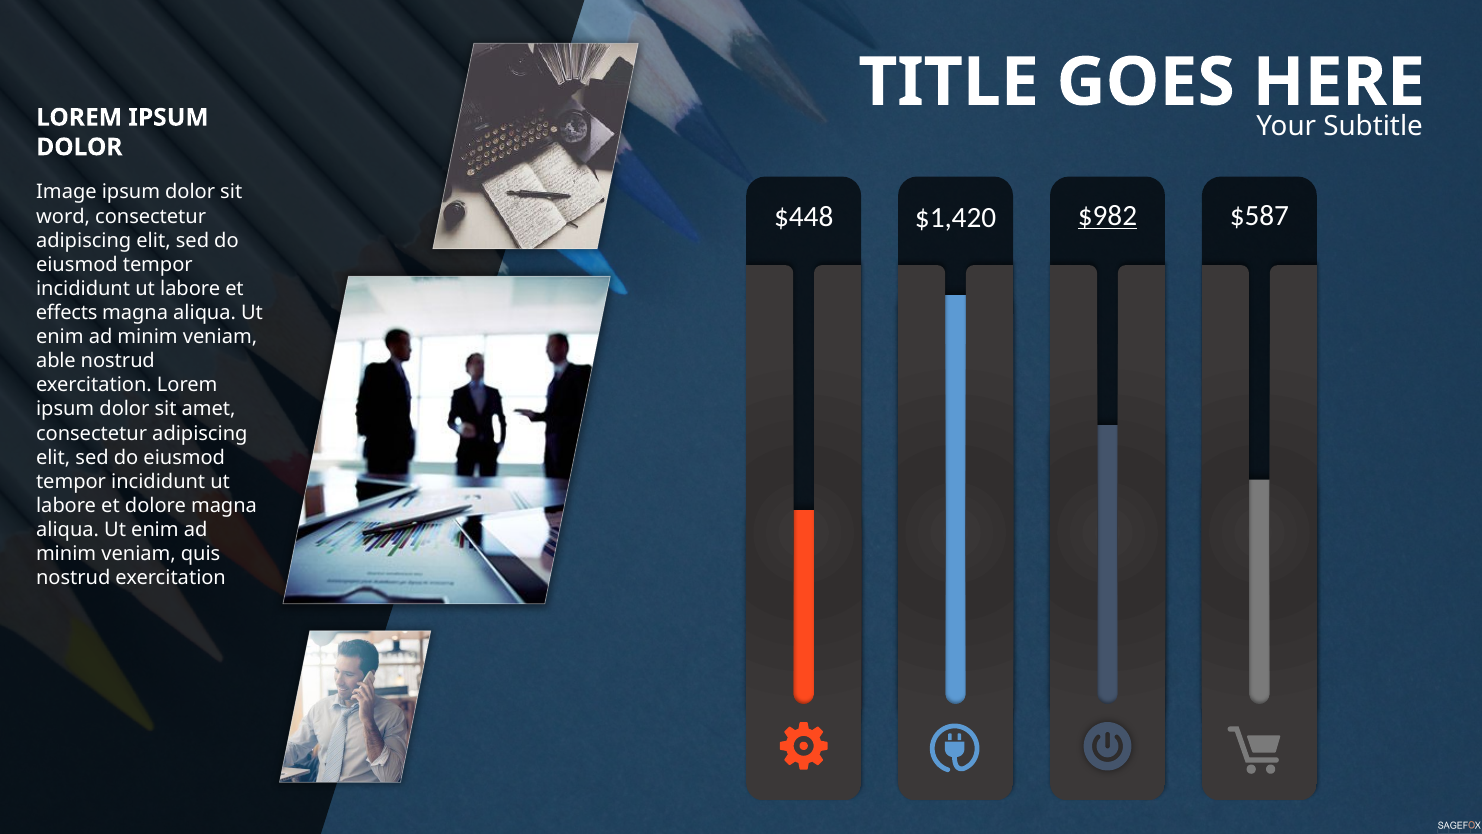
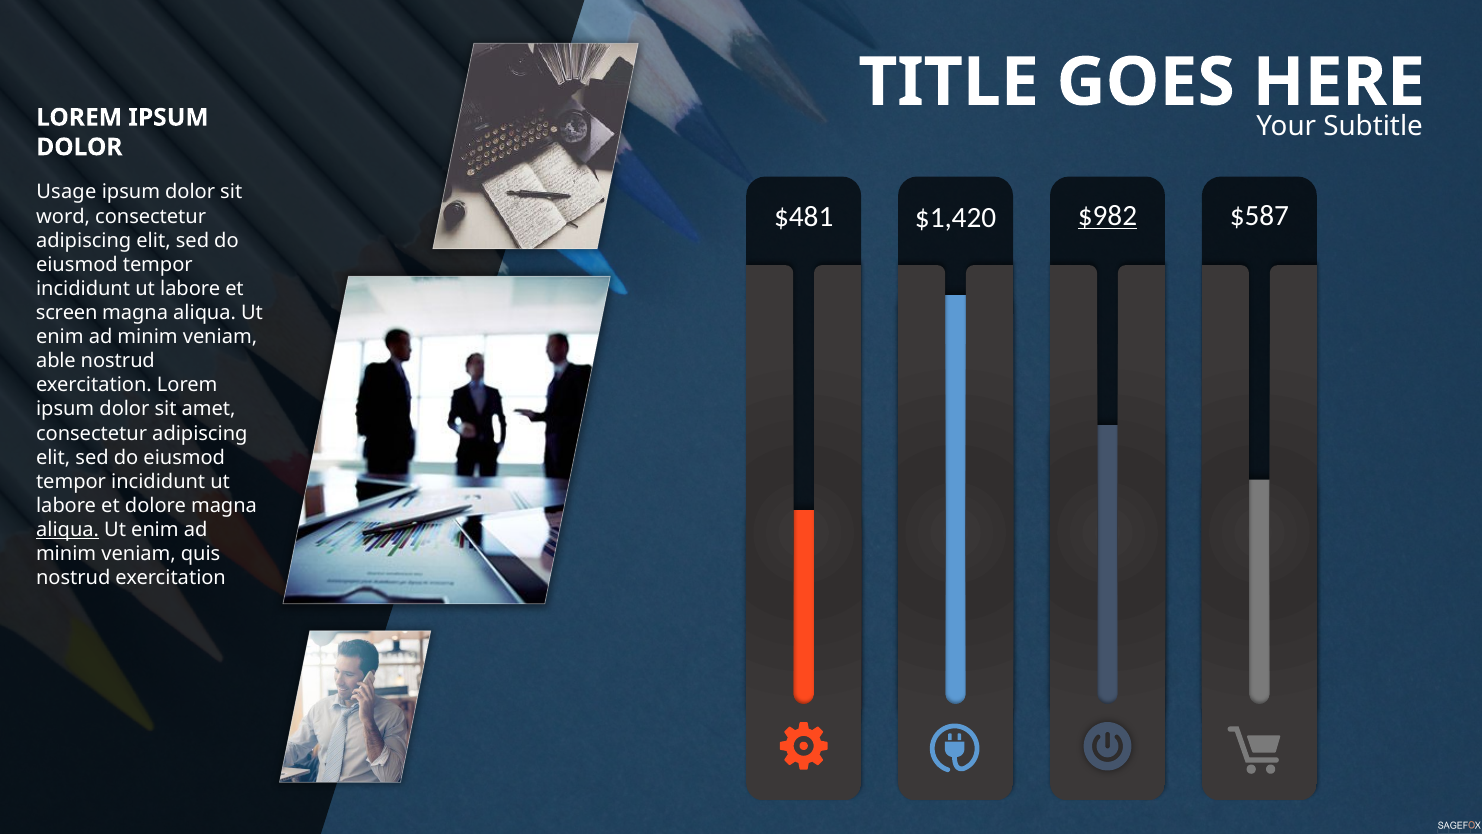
Image: Image -> Usage
$448: $448 -> $481
effects: effects -> screen
aliqua at (68, 530) underline: none -> present
